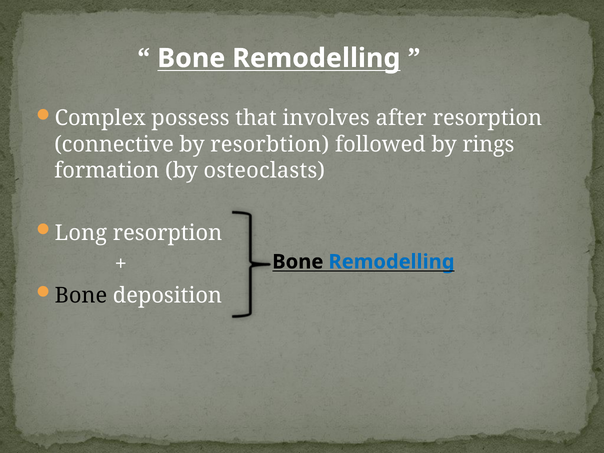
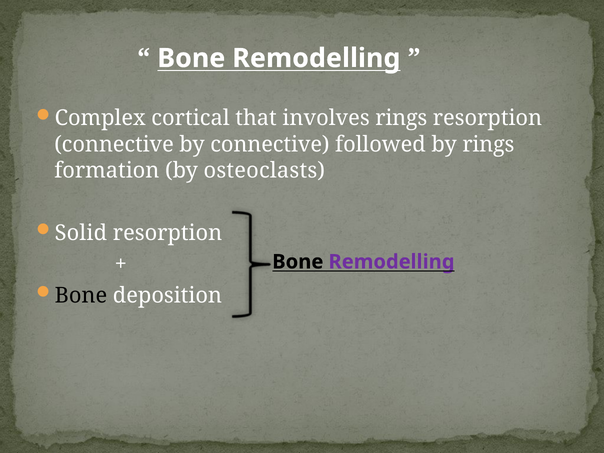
possess: possess -> cortical
involves after: after -> rings
by resorbtion: resorbtion -> connective
Long: Long -> Solid
Remodelling at (392, 262) colour: blue -> purple
